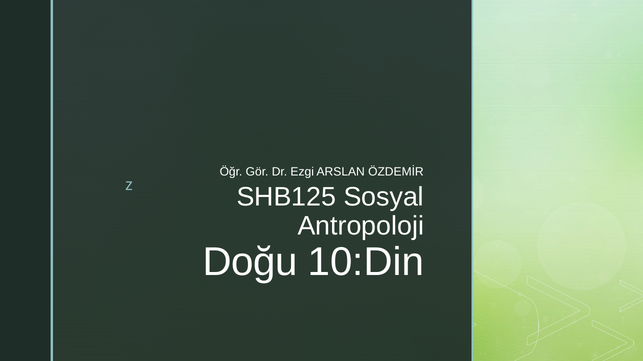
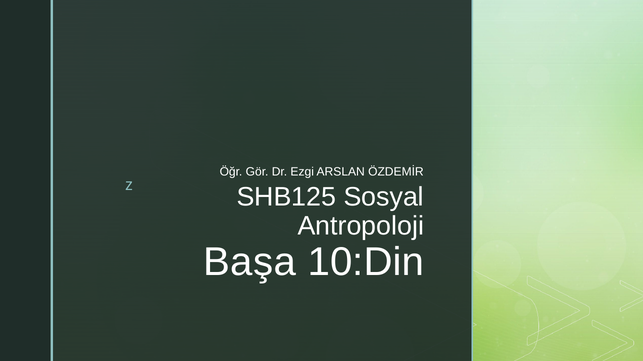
Doğu: Doğu -> Başa
